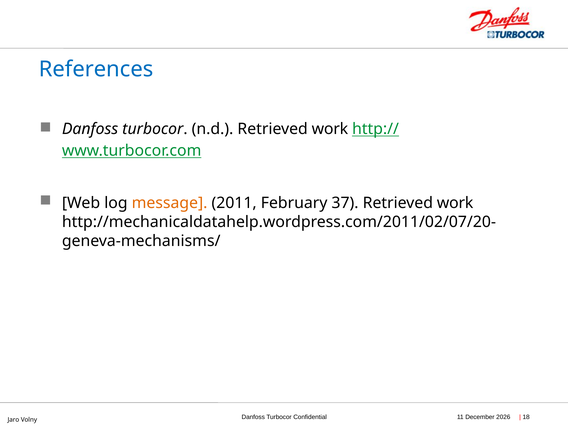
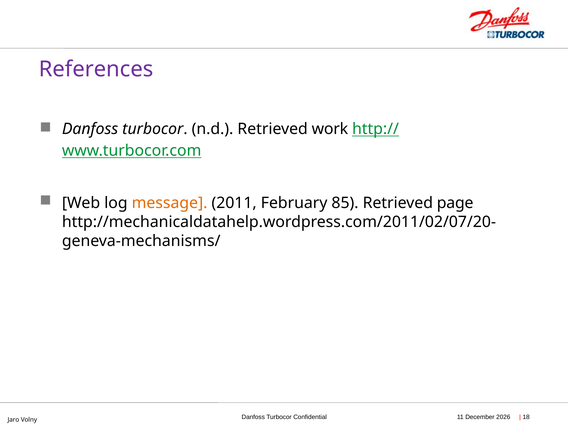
References colour: blue -> purple
37: 37 -> 85
work at (455, 203): work -> page
